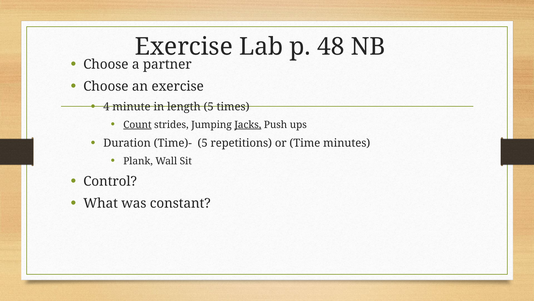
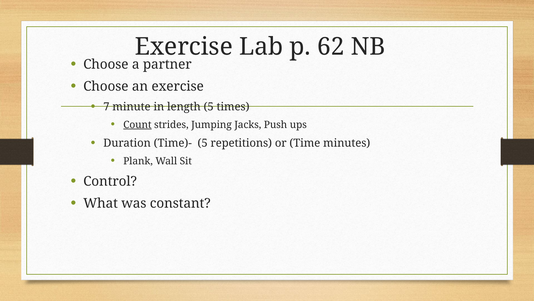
48: 48 -> 62
4: 4 -> 7
Jacks underline: present -> none
